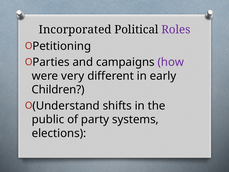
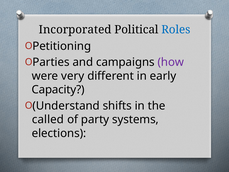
Roles colour: purple -> blue
Children: Children -> Capacity
public: public -> called
